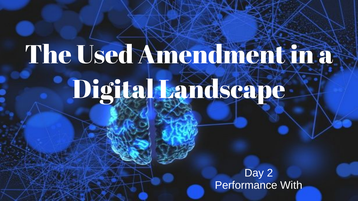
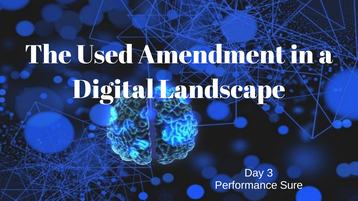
2: 2 -> 3
With: With -> Sure
